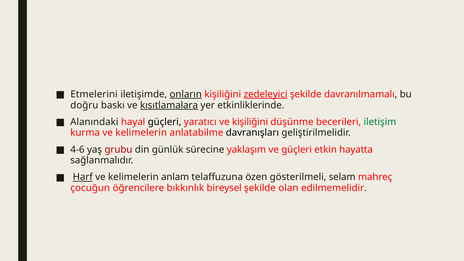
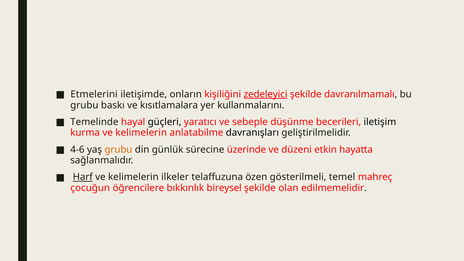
onların underline: present -> none
doğru at (84, 105): doğru -> grubu
kısıtlamalara underline: present -> none
etkinliklerinde: etkinliklerinde -> kullanmalarını
Alanındaki: Alanındaki -> Temelinde
ve kişiliğini: kişiliğini -> sebeple
iletişim colour: green -> black
grubu at (118, 150) colour: red -> orange
yaklaşım: yaklaşım -> üzerinde
ve güçleri: güçleri -> düzeni
anlam: anlam -> ilkeler
selam: selam -> temel
